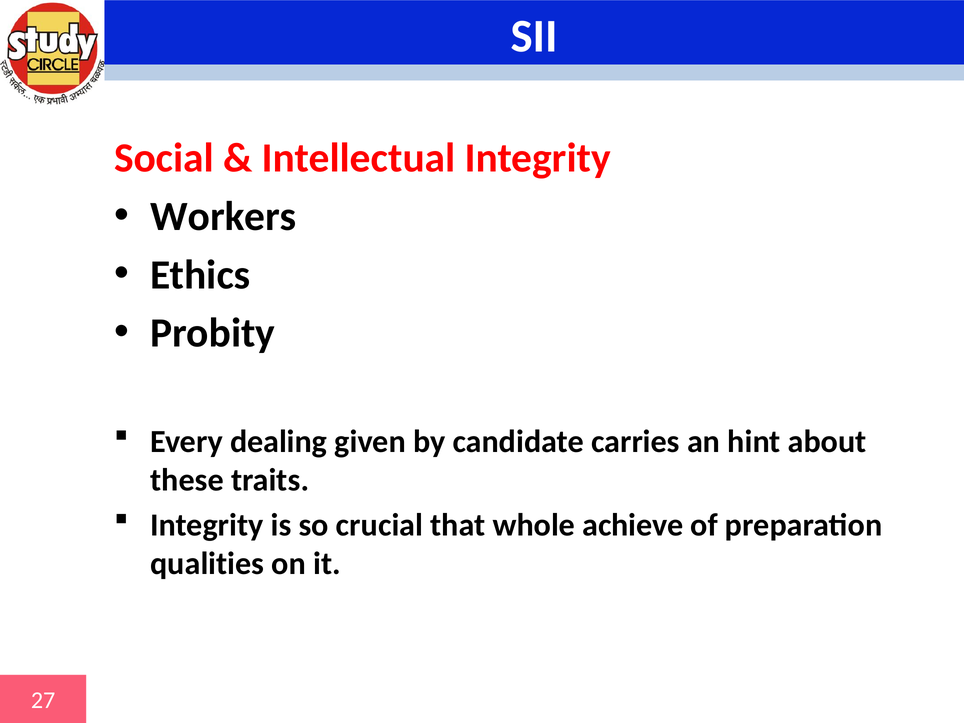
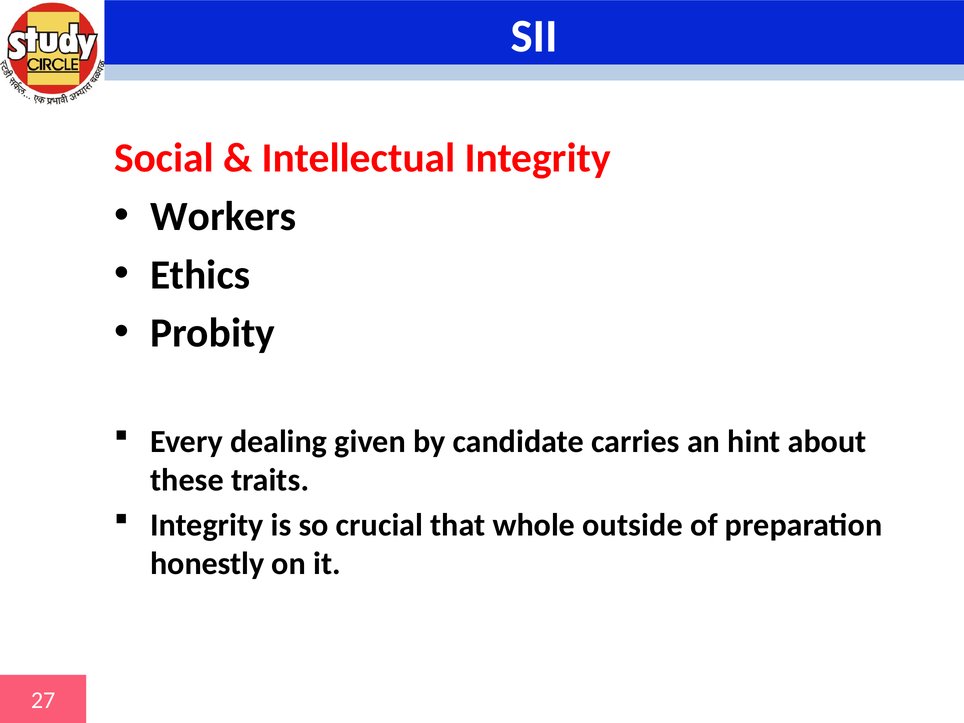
achieve: achieve -> outside
qualities: qualities -> honestly
